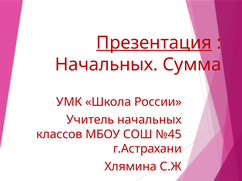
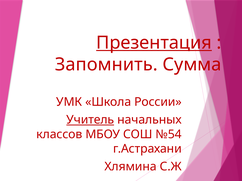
Начальных at (106, 65): Начальных -> Запомнить
Учитель underline: none -> present
№45: №45 -> №54
